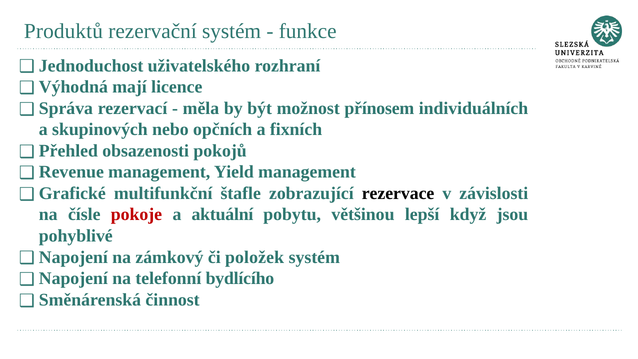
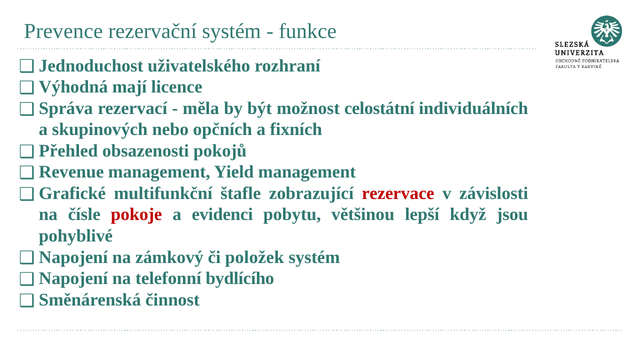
Produktů: Produktů -> Prevence
přínosem: přínosem -> celostátní
rezervace colour: black -> red
aktuální: aktuální -> evidenci
